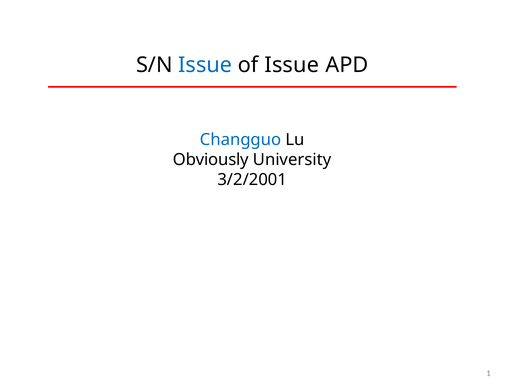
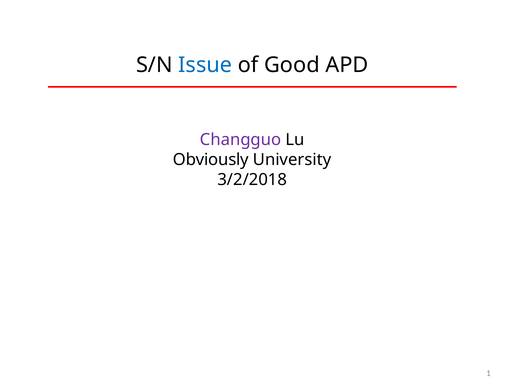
of Issue: Issue -> Good
Changguo colour: blue -> purple
3/2/2001: 3/2/2001 -> 3/2/2018
